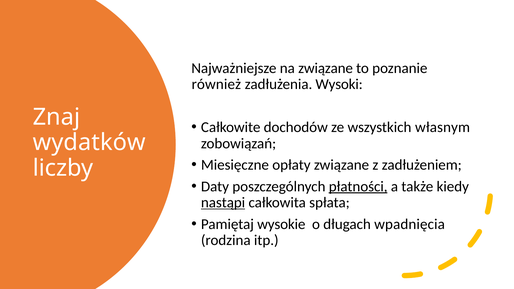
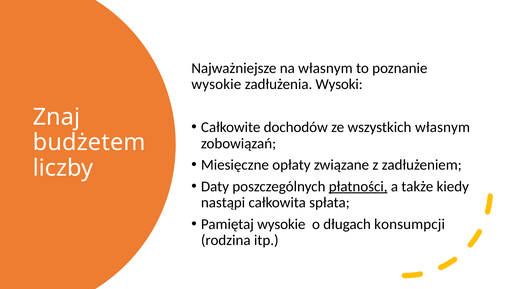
na związane: związane -> własnym
również at (216, 84): również -> wysokie
wydatków: wydatków -> budżetem
nastąpi underline: present -> none
wpadnięcia: wpadnięcia -> konsumpcji
